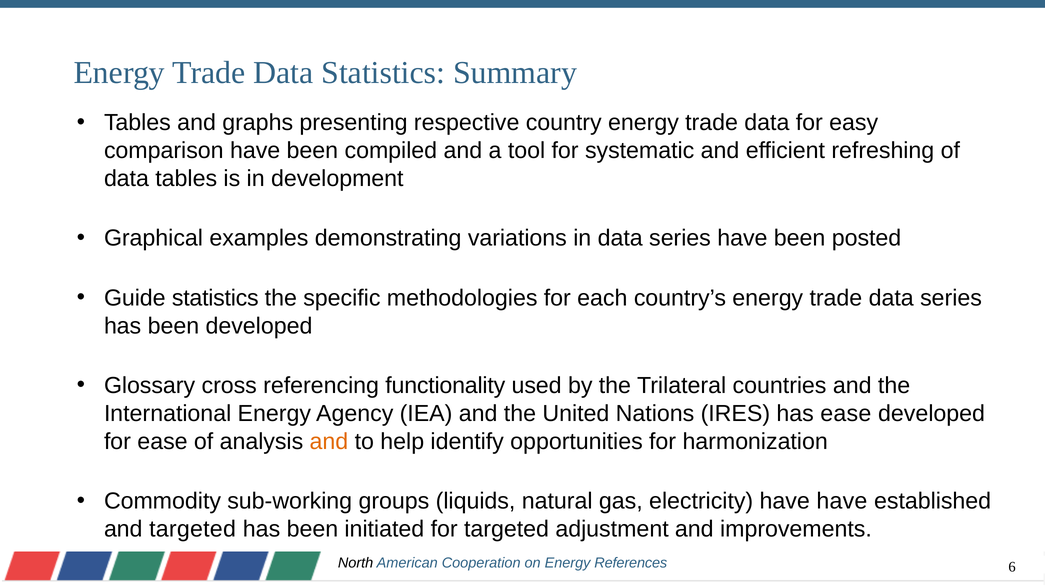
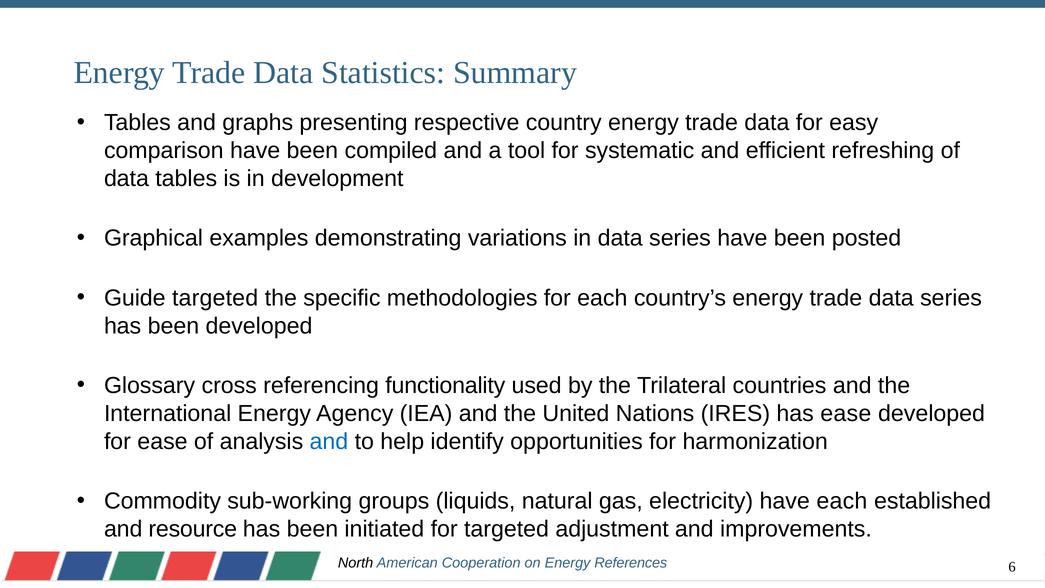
Guide statistics: statistics -> targeted
and at (329, 441) colour: orange -> blue
have have: have -> each
and targeted: targeted -> resource
